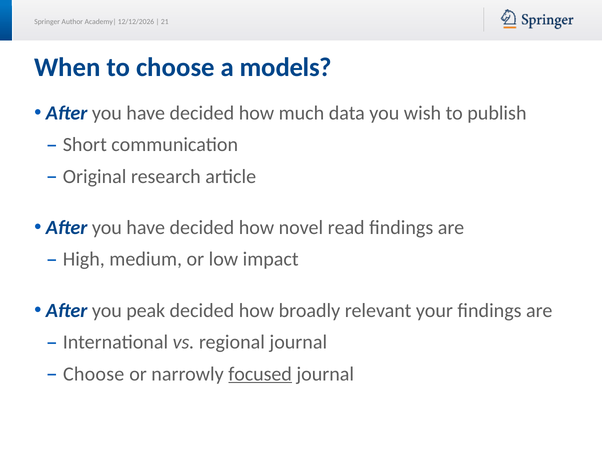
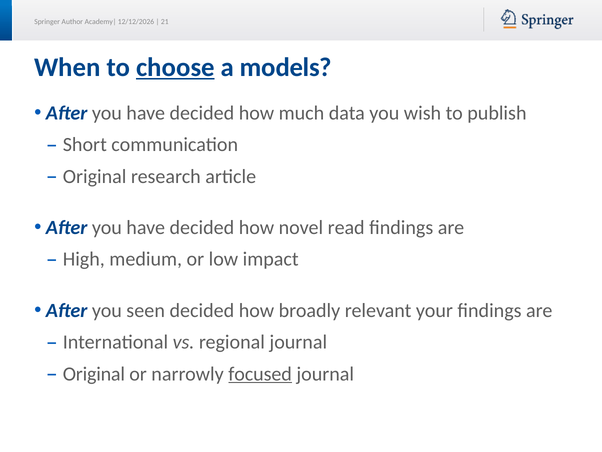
choose at (175, 67) underline: none -> present
peak: peak -> seen
Choose at (94, 373): Choose -> Original
